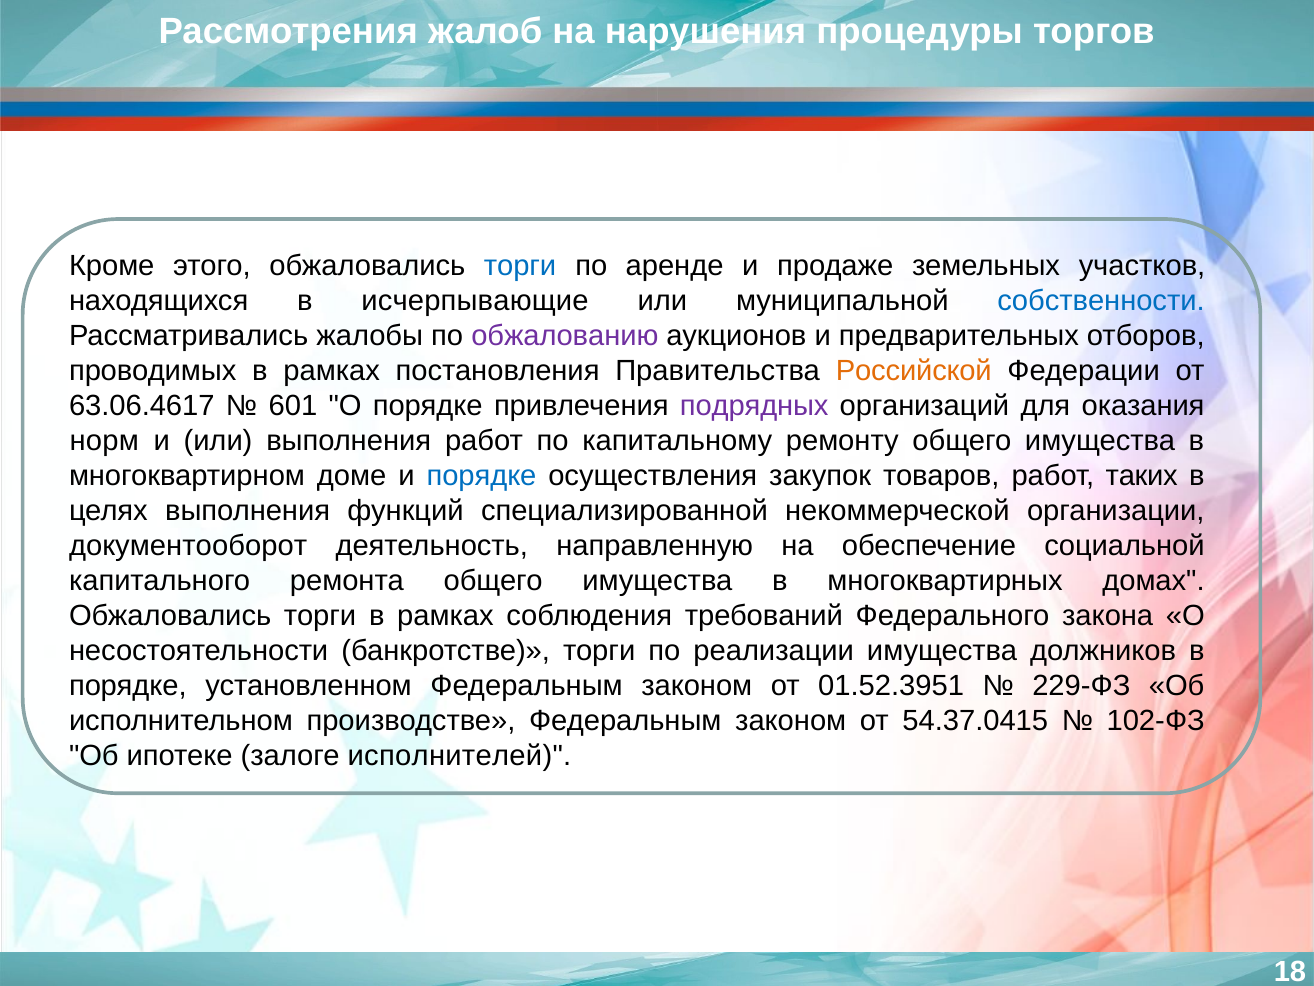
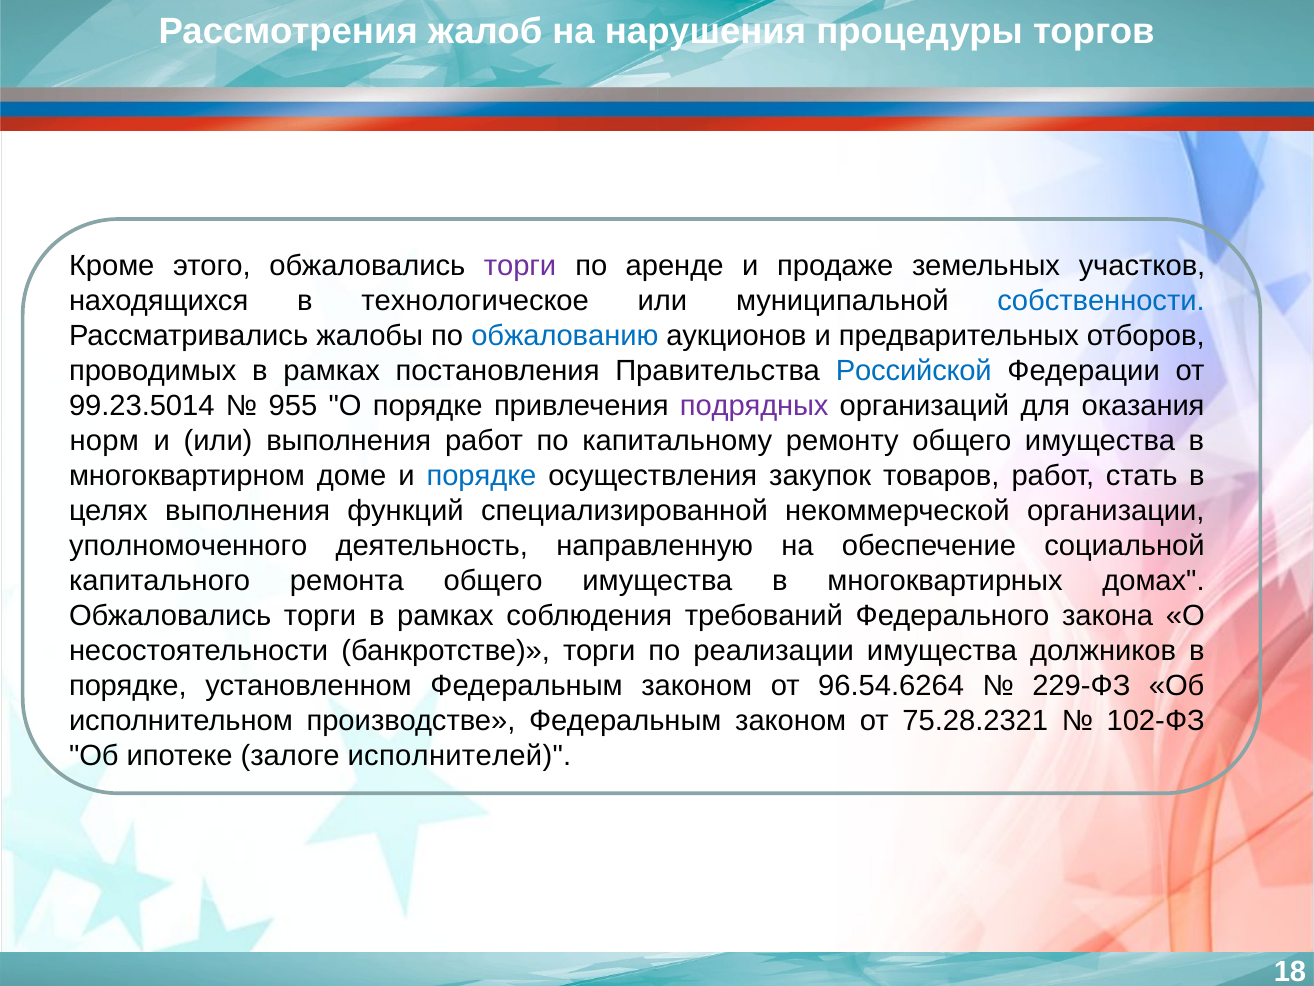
торги at (520, 266) colour: blue -> purple
исчерпывающие: исчерпывающие -> технологическое
обжалованию colour: purple -> blue
Российской colour: orange -> blue
63.06.4617: 63.06.4617 -> 99.23.5014
601: 601 -> 955
таких: таких -> стать
документооборот: документооборот -> уполномоченного
01.52.3951: 01.52.3951 -> 96.54.6264
54.37.0415: 54.37.0415 -> 75.28.2321
